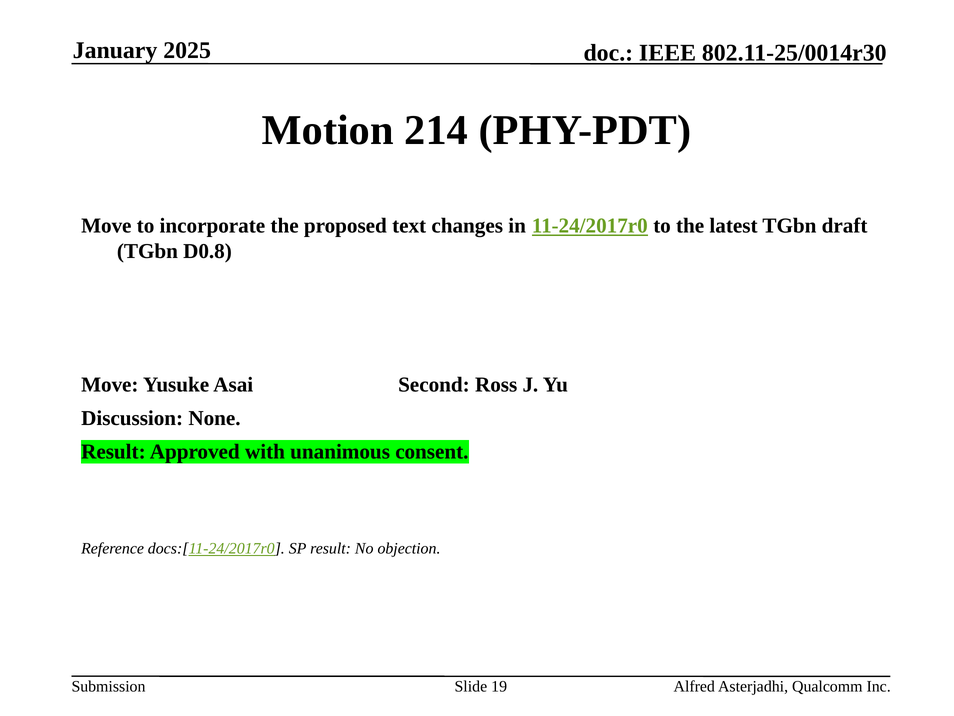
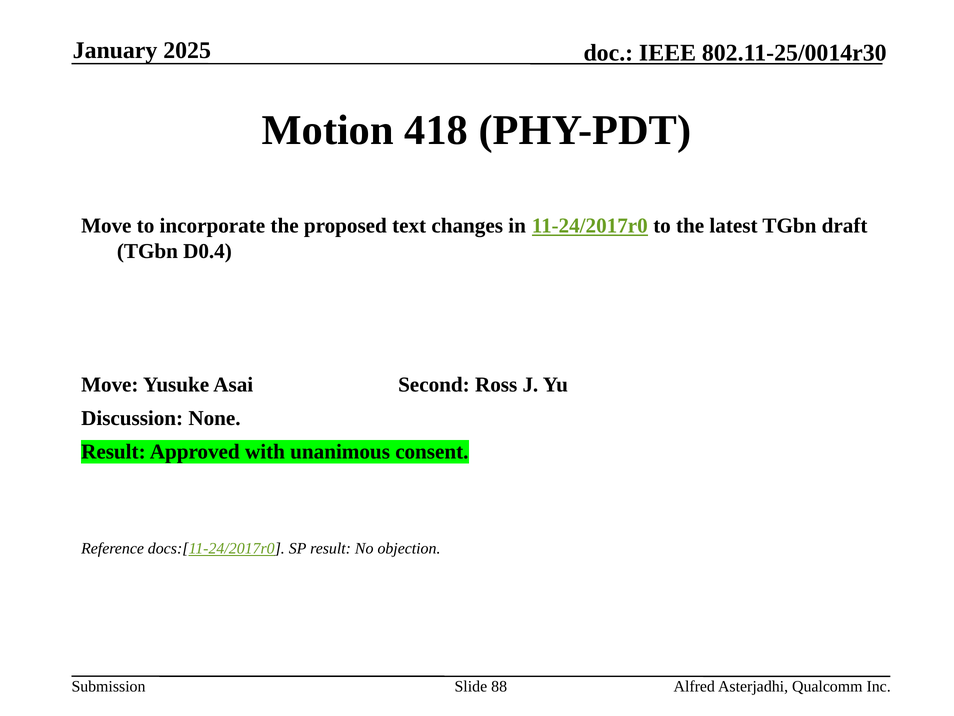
214: 214 -> 418
D0.8: D0.8 -> D0.4
19: 19 -> 88
